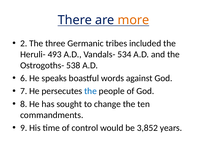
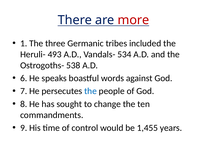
more colour: orange -> red
2: 2 -> 1
3,852: 3,852 -> 1,455
